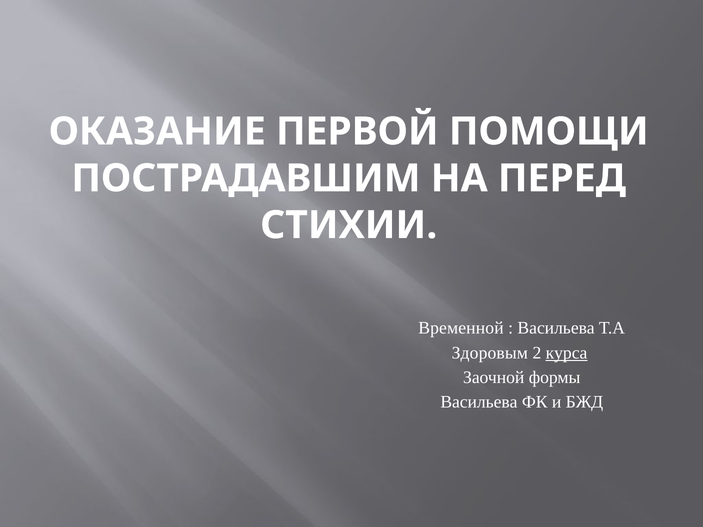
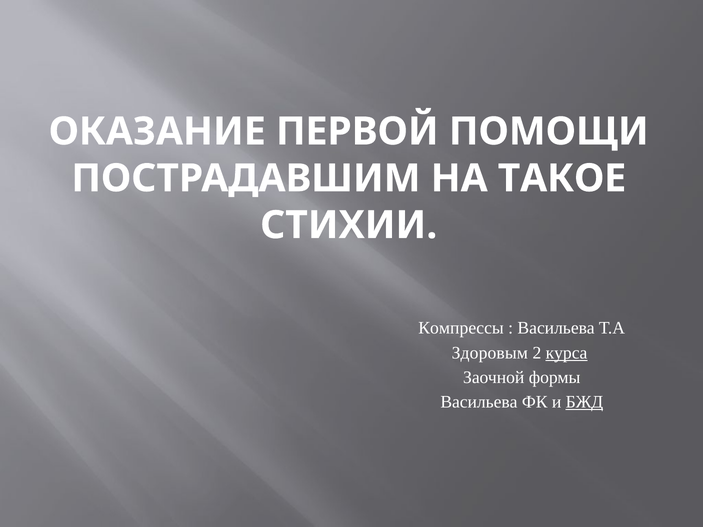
ПЕРЕД: ПЕРЕД -> ТАКОЕ
Временной: Временной -> Компрессы
БЖД underline: none -> present
